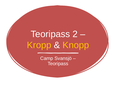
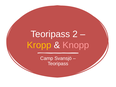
Knopp colour: yellow -> pink
